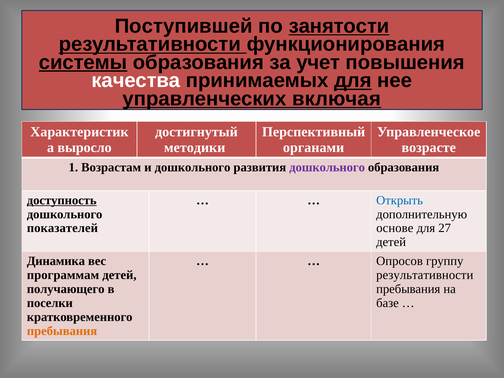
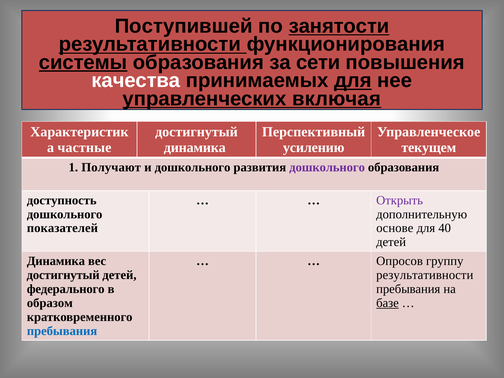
учет: учет -> сети
выросло: выросло -> частные
методики at (195, 147): методики -> динамика
органами: органами -> усилению
возрасте: возрасте -> текущем
Возрастам: Возрастам -> Получают
доступность underline: present -> none
Открыть colour: blue -> purple
27: 27 -> 40
программам at (63, 275): программам -> достигнутый
получающего: получающего -> федерального
поселки: поселки -> образом
базе underline: none -> present
пребывания at (62, 331) colour: orange -> blue
